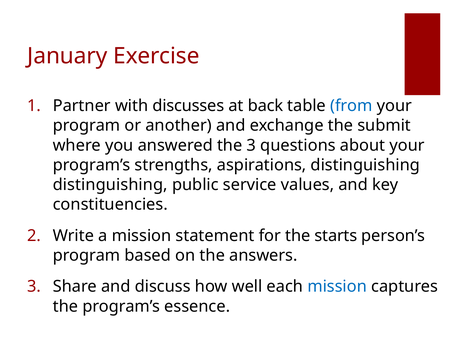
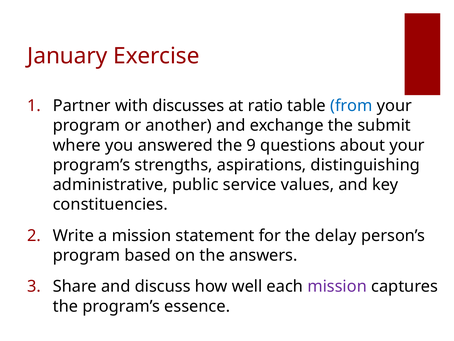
back: back -> ratio
the 3: 3 -> 9
distinguishing at (110, 185): distinguishing -> administrative
starts: starts -> delay
mission at (337, 286) colour: blue -> purple
